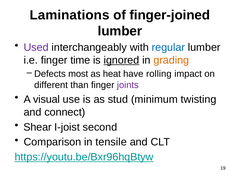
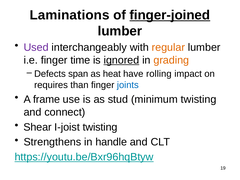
finger-joined underline: none -> present
regular colour: blue -> orange
most: most -> span
different: different -> requires
joints colour: purple -> blue
visual: visual -> frame
I-joist second: second -> twisting
Comparison: Comparison -> Strengthens
tensile: tensile -> handle
